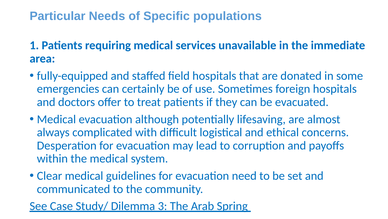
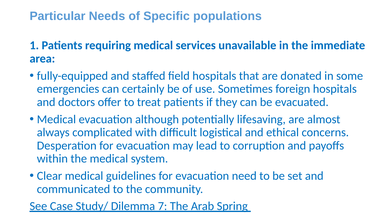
3: 3 -> 7
